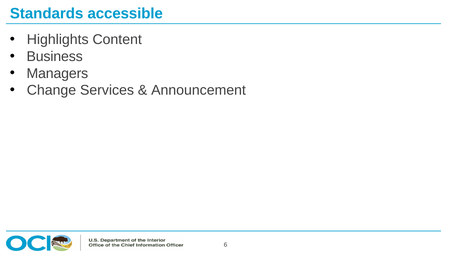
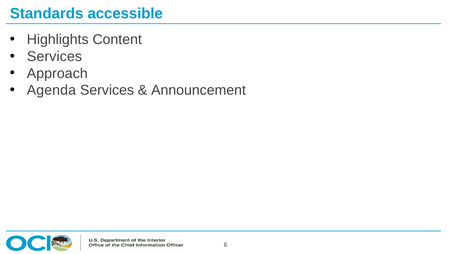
Business at (55, 56): Business -> Services
Managers: Managers -> Approach
Change: Change -> Agenda
